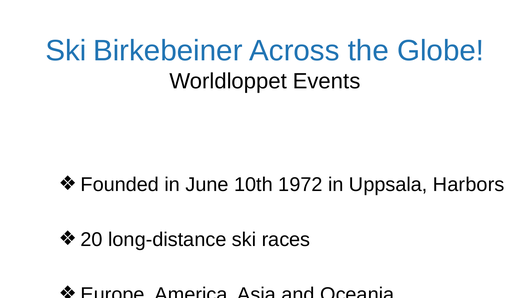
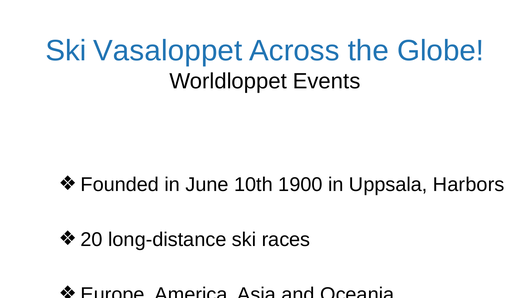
Birkebeiner: Birkebeiner -> Vasaloppet
1972: 1972 -> 1900
